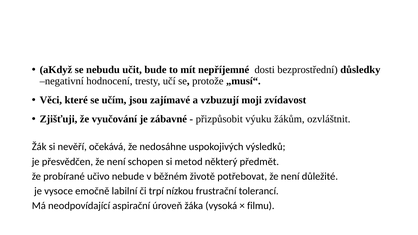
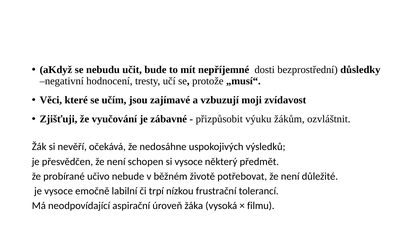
si metod: metod -> vysoce
